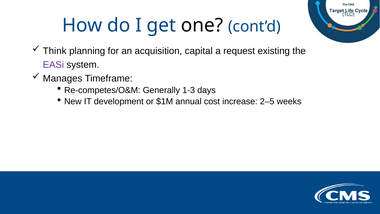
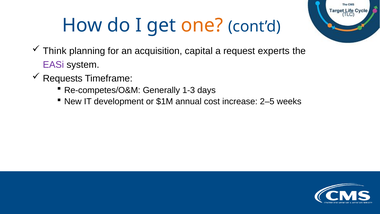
one colour: black -> orange
existing: existing -> experts
Manages: Manages -> Requests
